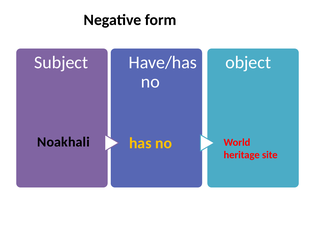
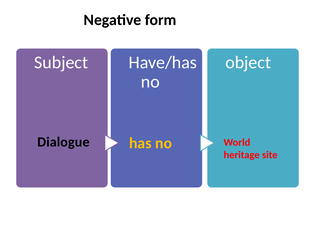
Noakhali: Noakhali -> Dialogue
